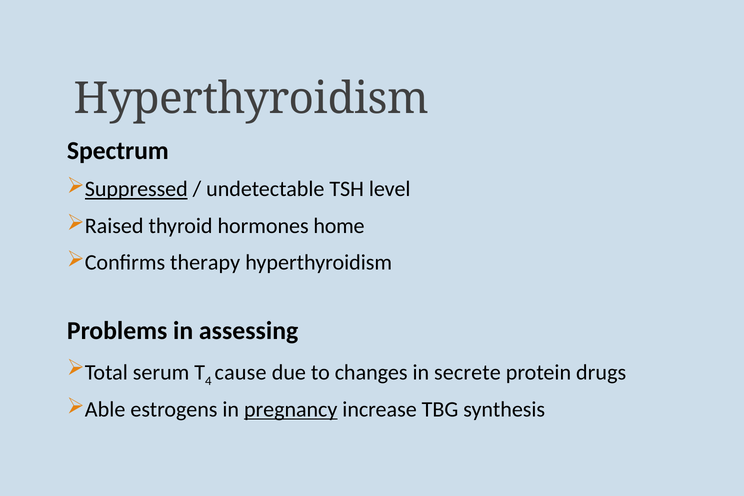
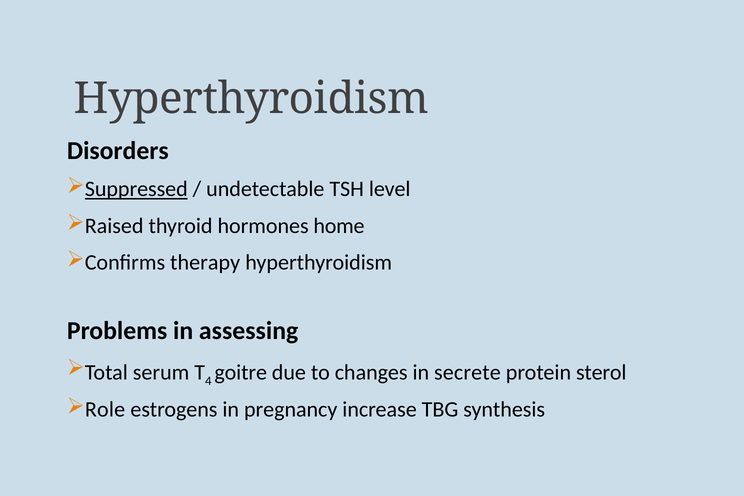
Spectrum: Spectrum -> Disorders
cause: cause -> goitre
drugs: drugs -> sterol
Able: Able -> Role
pregnancy underline: present -> none
